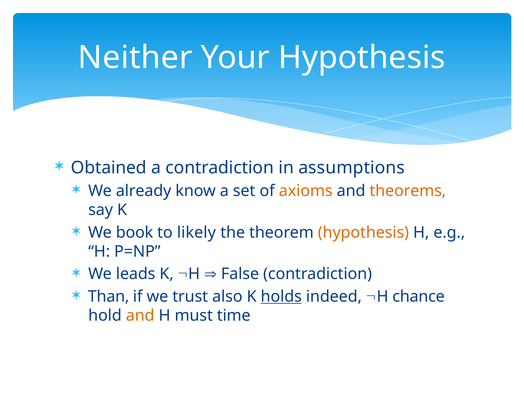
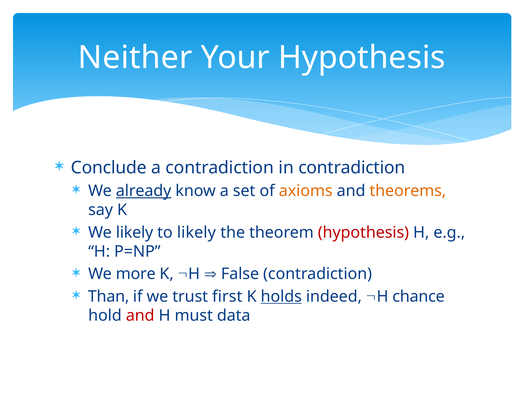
Obtained: Obtained -> Conclude
in assumptions: assumptions -> contradiction
already underline: none -> present
We book: book -> likely
hypothesis at (363, 232) colour: orange -> red
leads: leads -> more
also: also -> first
and at (140, 316) colour: orange -> red
time: time -> data
